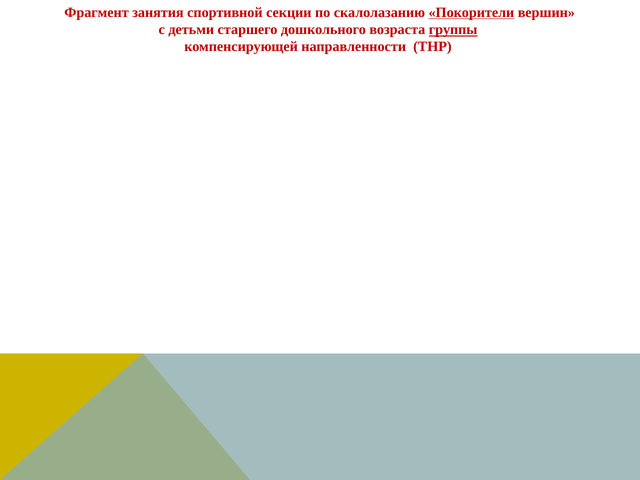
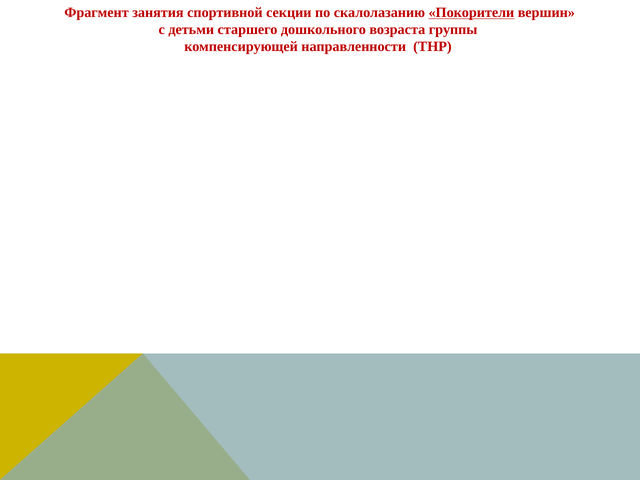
группы underline: present -> none
